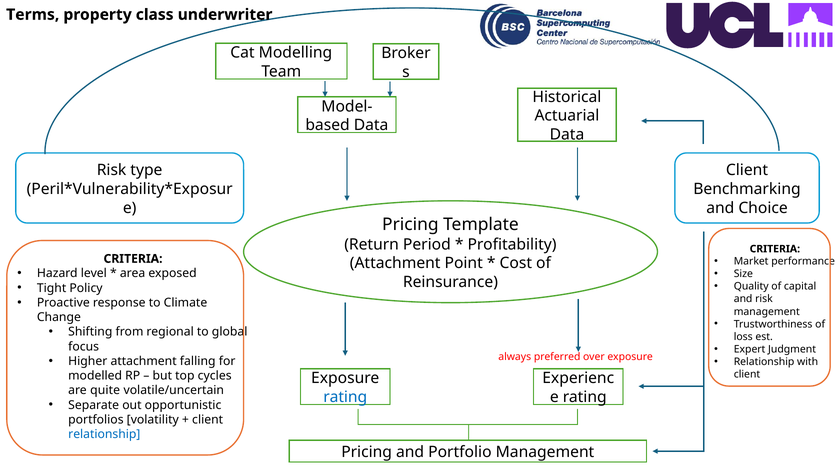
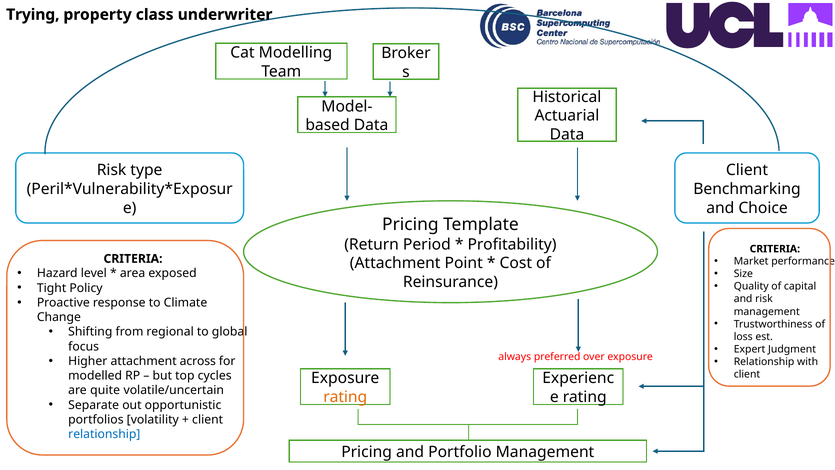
Terms: Terms -> Trying
falling: falling -> across
rating at (345, 397) colour: blue -> orange
